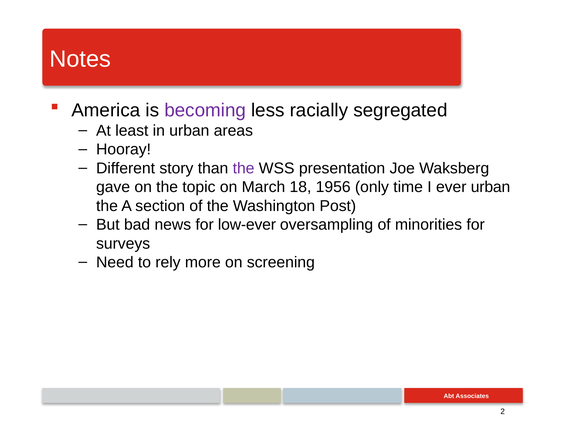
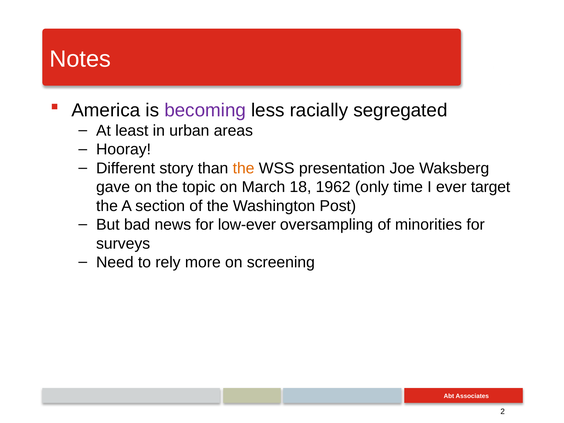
the at (244, 168) colour: purple -> orange
1956: 1956 -> 1962
ever urban: urban -> target
